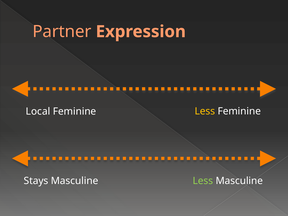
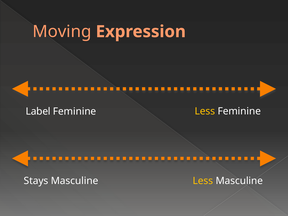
Partner: Partner -> Moving
Local: Local -> Label
Less at (203, 181) colour: light green -> yellow
